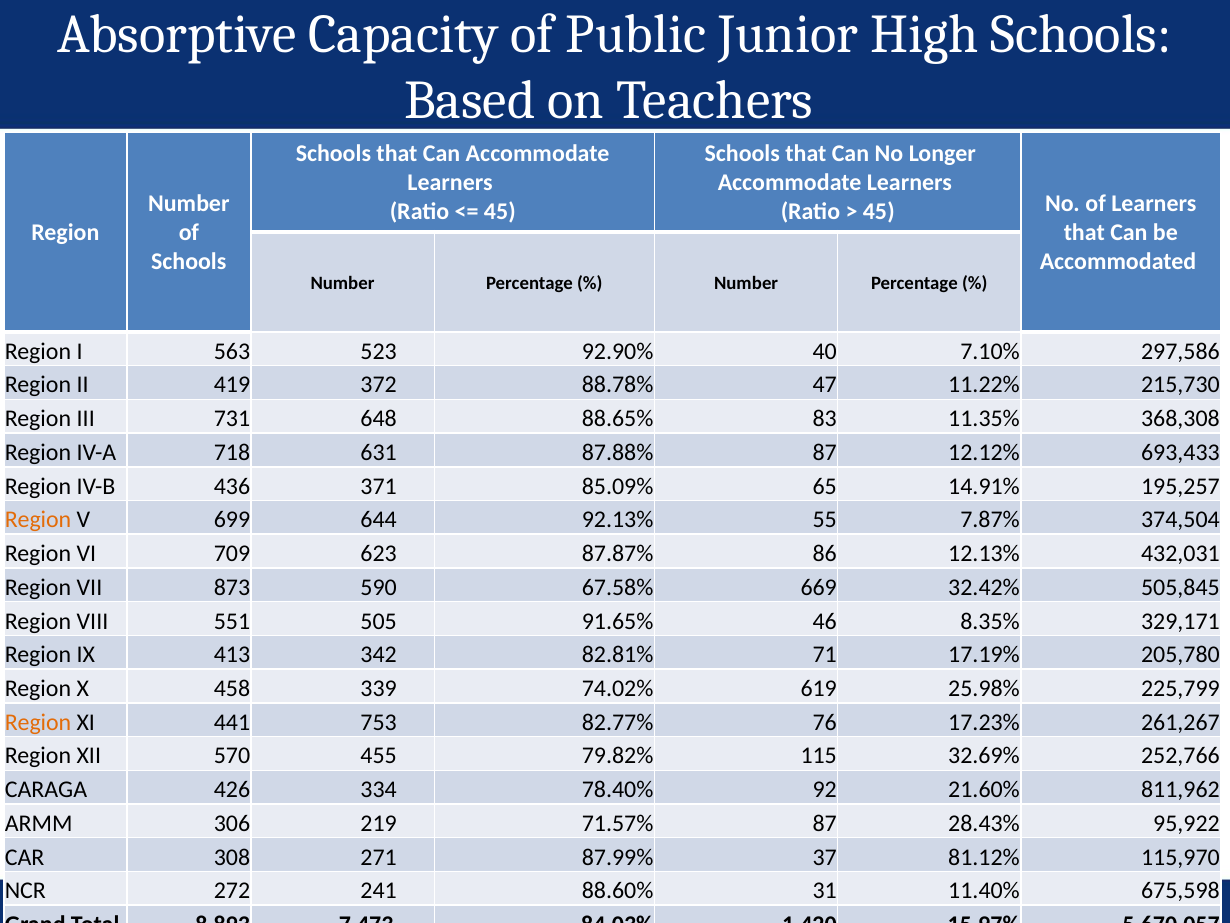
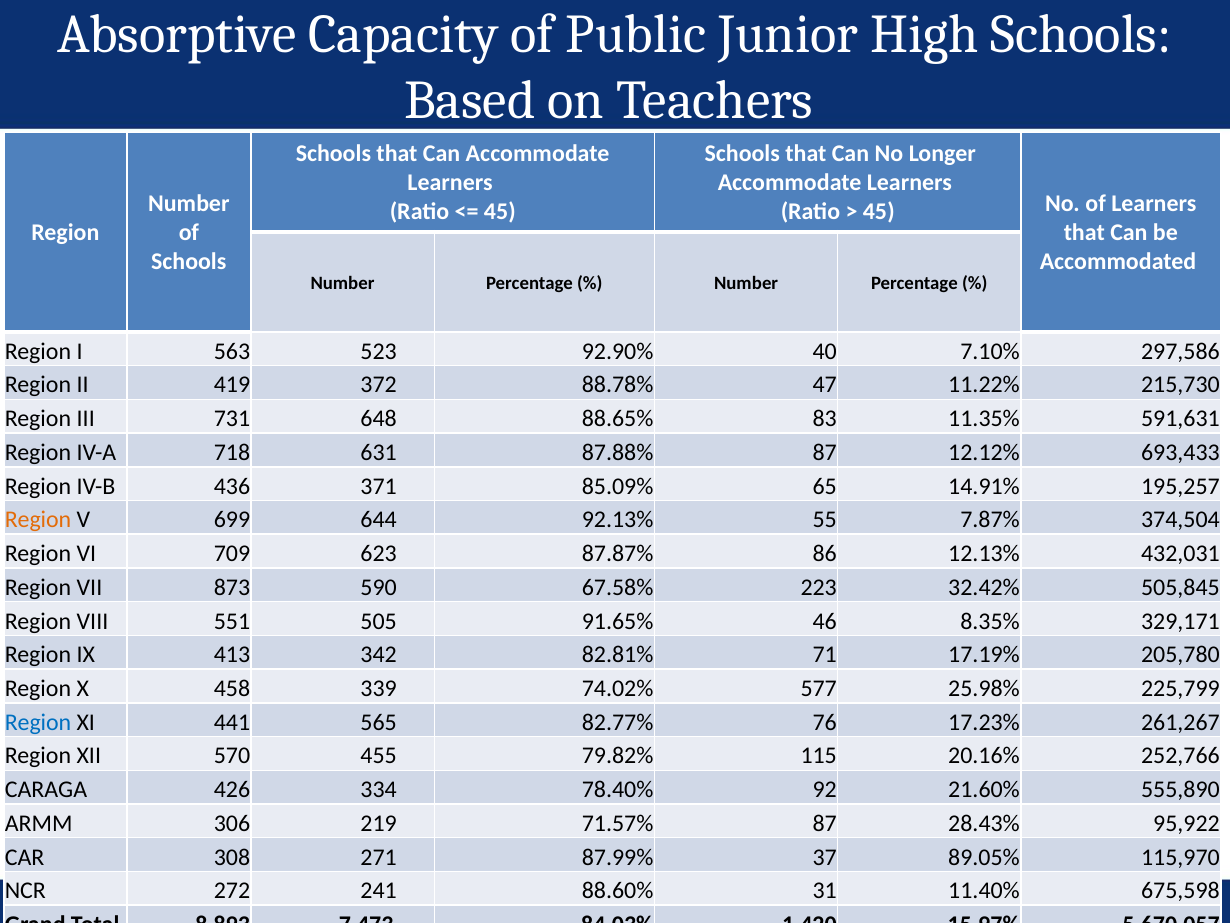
368,308: 368,308 -> 591,631
669: 669 -> 223
619: 619 -> 577
Region at (38, 722) colour: orange -> blue
753: 753 -> 565
32.69%: 32.69% -> 20.16%
811,962: 811,962 -> 555,890
81.12%: 81.12% -> 89.05%
